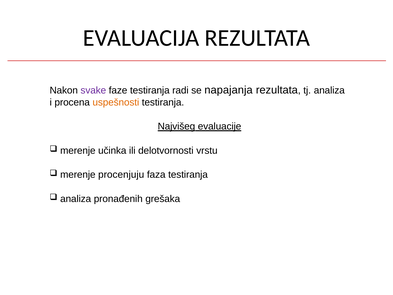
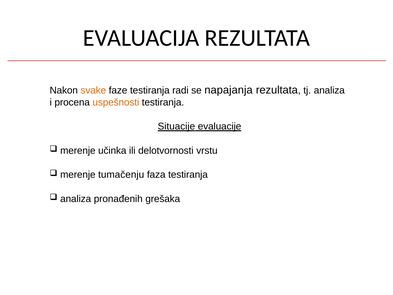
svake colour: purple -> orange
Najvišeg: Najvišeg -> Situacije
procenjuju: procenjuju -> tumačenju
